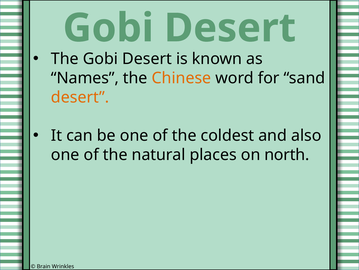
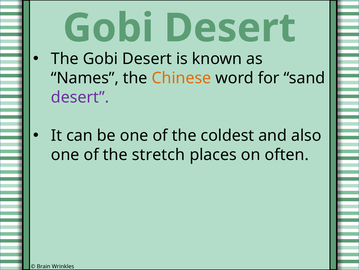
desert at (80, 97) colour: orange -> purple
natural: natural -> stretch
north: north -> often
